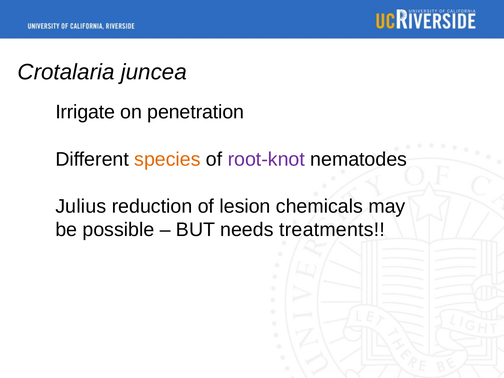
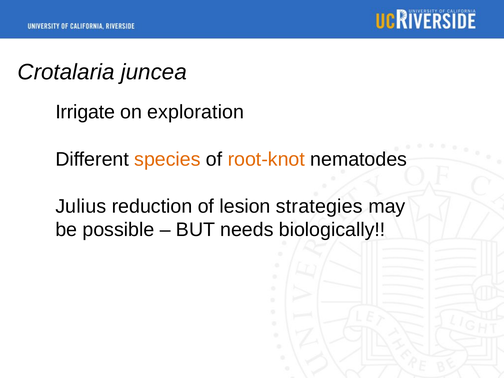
penetration: penetration -> exploration
root-knot colour: purple -> orange
chemicals: chemicals -> strategies
treatments: treatments -> biologically
